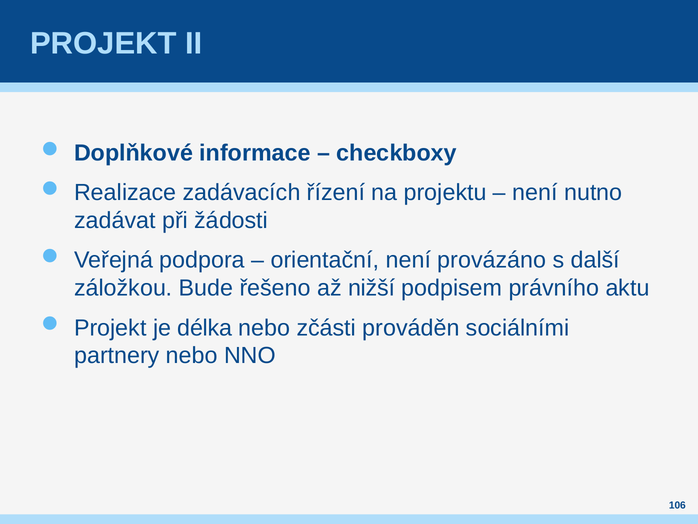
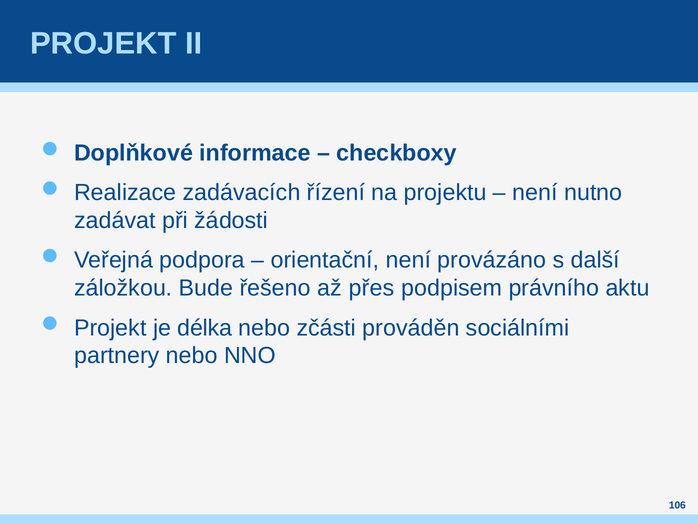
nižší: nižší -> přes
